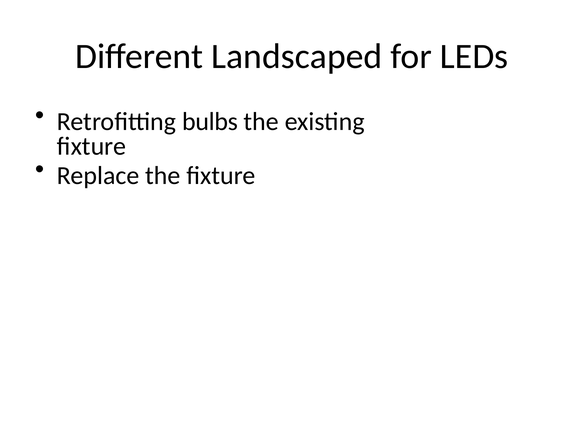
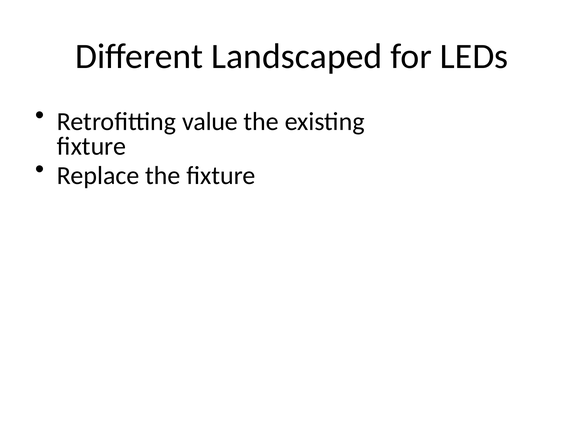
bulbs: bulbs -> value
